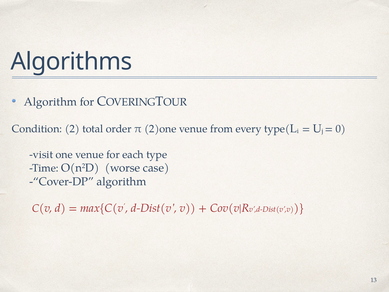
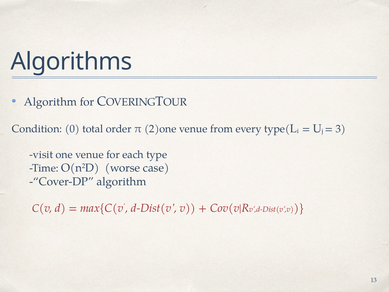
2: 2 -> 0
0: 0 -> 3
